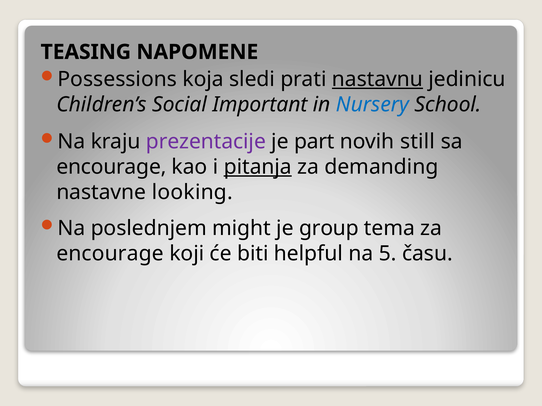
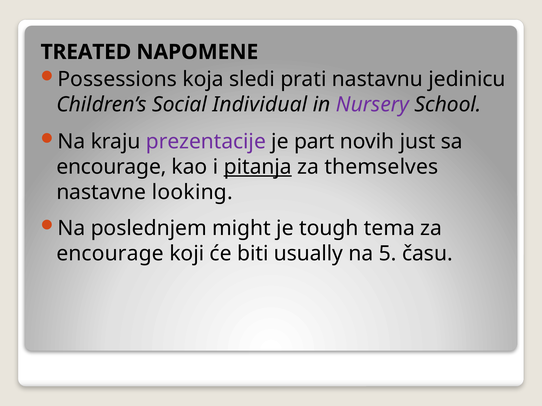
TEASING: TEASING -> TREATED
nastavnu underline: present -> none
Important: Important -> Individual
Nursery colour: blue -> purple
still: still -> just
demanding: demanding -> themselves
group: group -> tough
helpful: helpful -> usually
